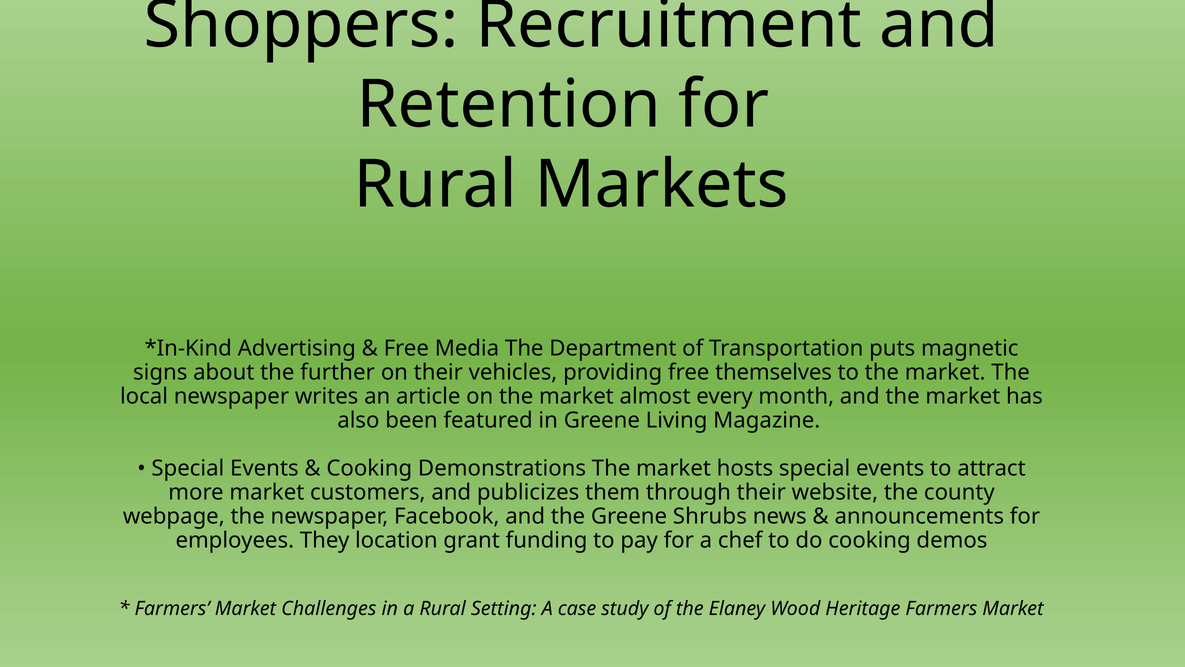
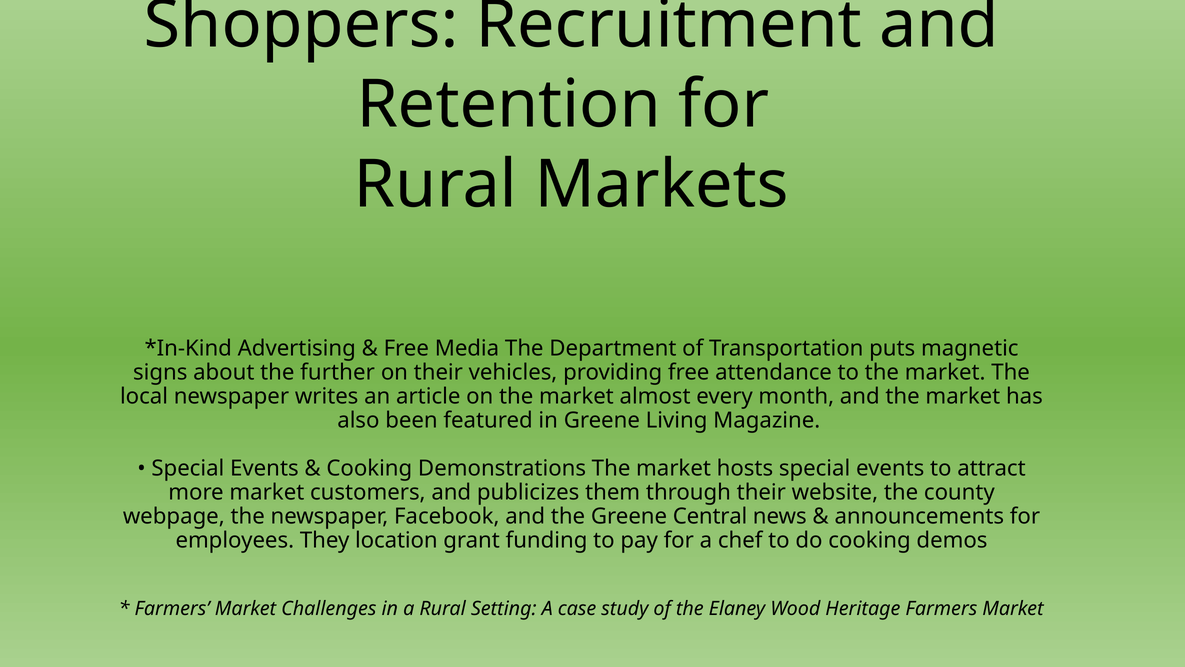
themselves: themselves -> attendance
Shrubs: Shrubs -> Central
